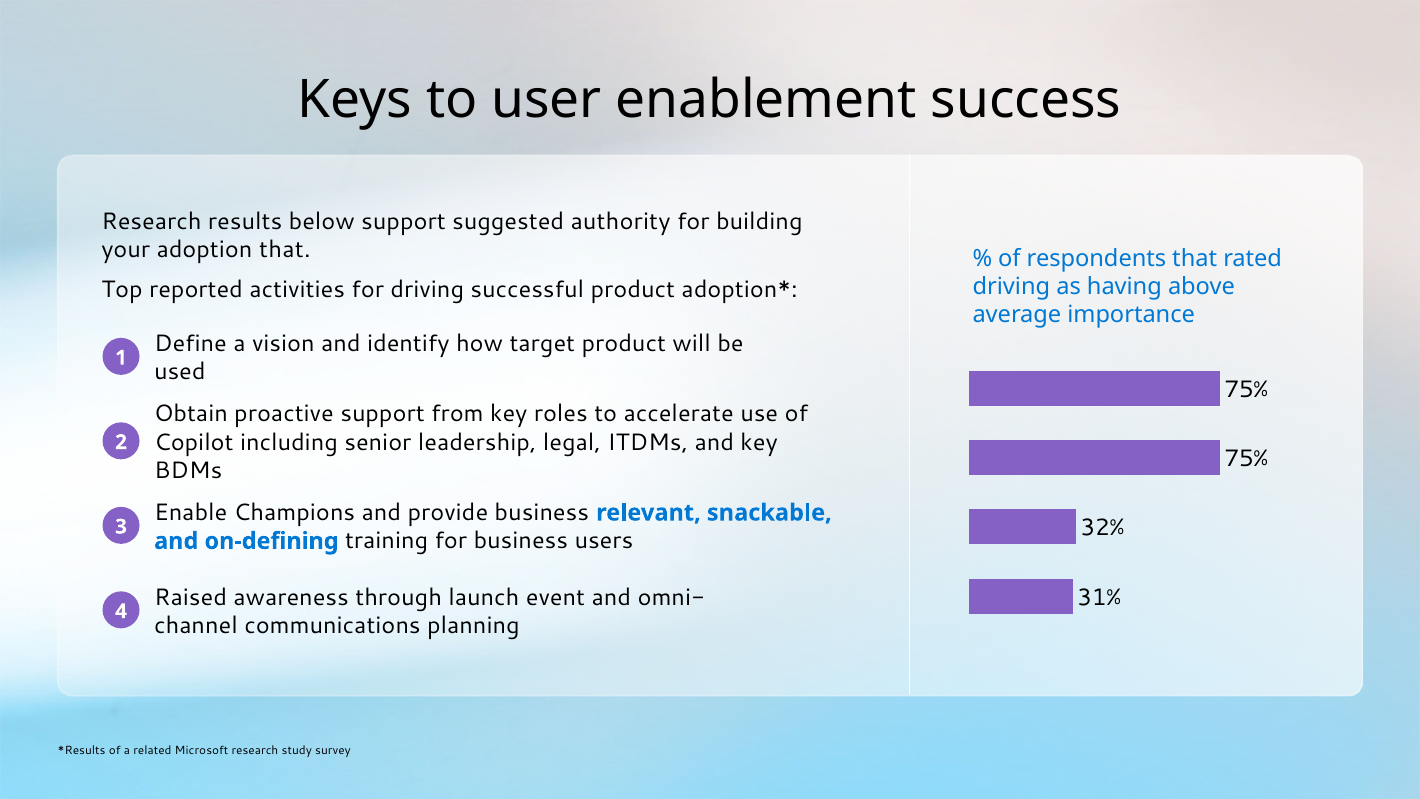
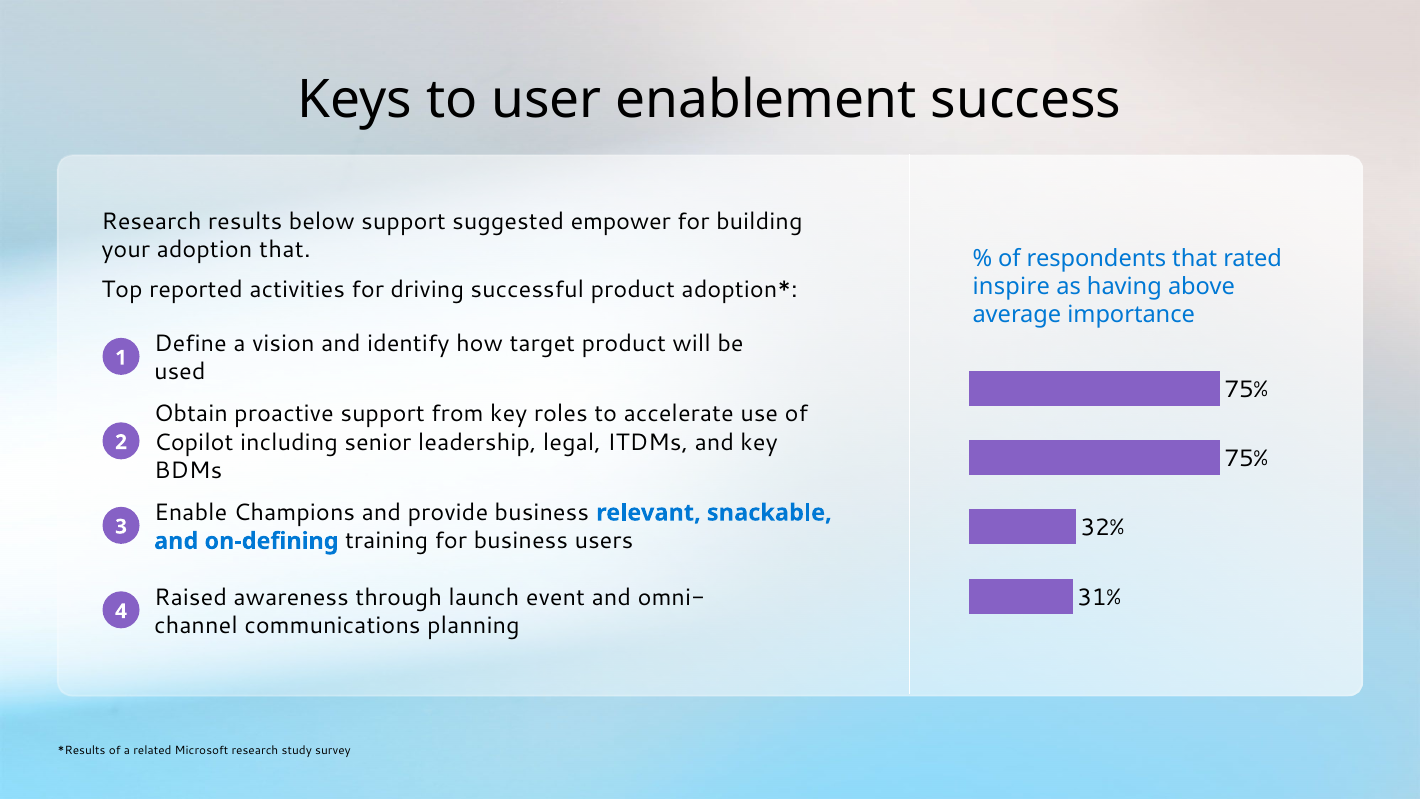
authority: authority -> empower
driving at (1011, 287): driving -> inspire
